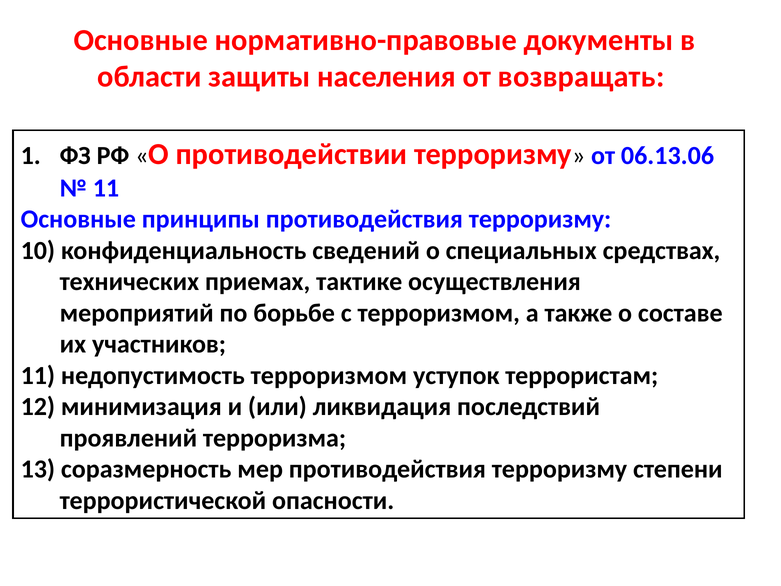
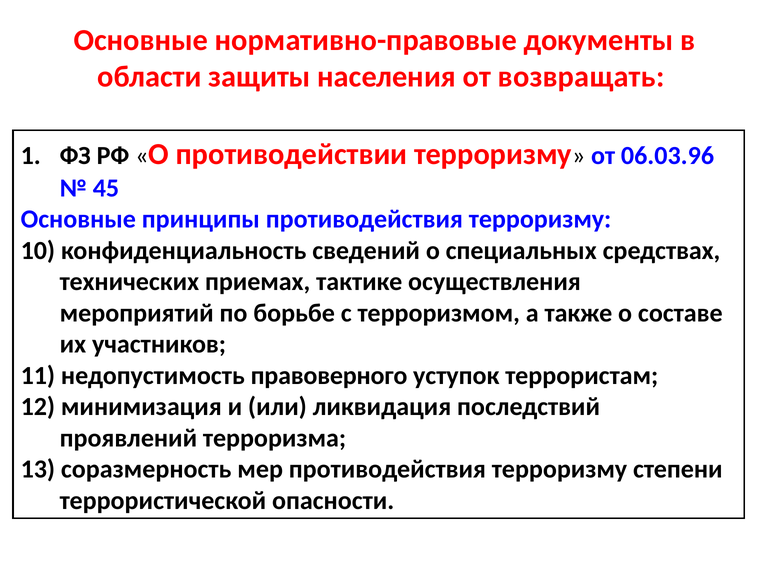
06.13.06: 06.13.06 -> 06.03.96
11 at (106, 188): 11 -> 45
недопустимость терроризмом: терроризмом -> правоверного
